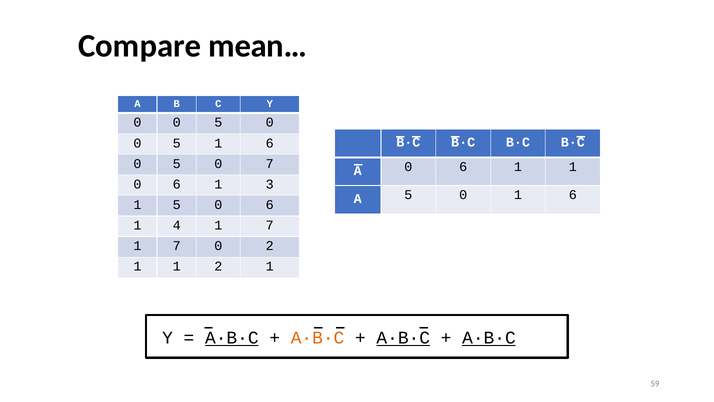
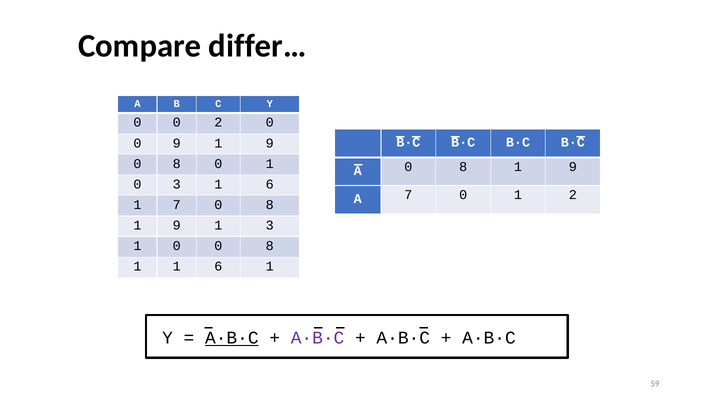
mean…: mean… -> differ…
5 at (218, 122): 5 -> 2
5 at (177, 143): 5 -> 9
6 at (270, 143): 6 -> 9
5 at (177, 164): 5 -> 8
7 at (270, 164): 7 -> 1
A 0 6: 6 -> 8
1 at (573, 167): 1 -> 9
6 at (177, 184): 6 -> 3
3 at (270, 184): 3 -> 6
A 5: 5 -> 7
0 1 6: 6 -> 2
1 5: 5 -> 7
6 at (270, 205): 6 -> 8
4 at (177, 225): 4 -> 9
7 at (270, 225): 7 -> 3
7 at (177, 246): 7 -> 0
2 at (270, 246): 2 -> 8
1 1 2: 2 -> 6
A·B·C at (318, 337) colour: orange -> purple
A·B·C at (403, 337) underline: present -> none
A·B·C at (489, 337) underline: present -> none
